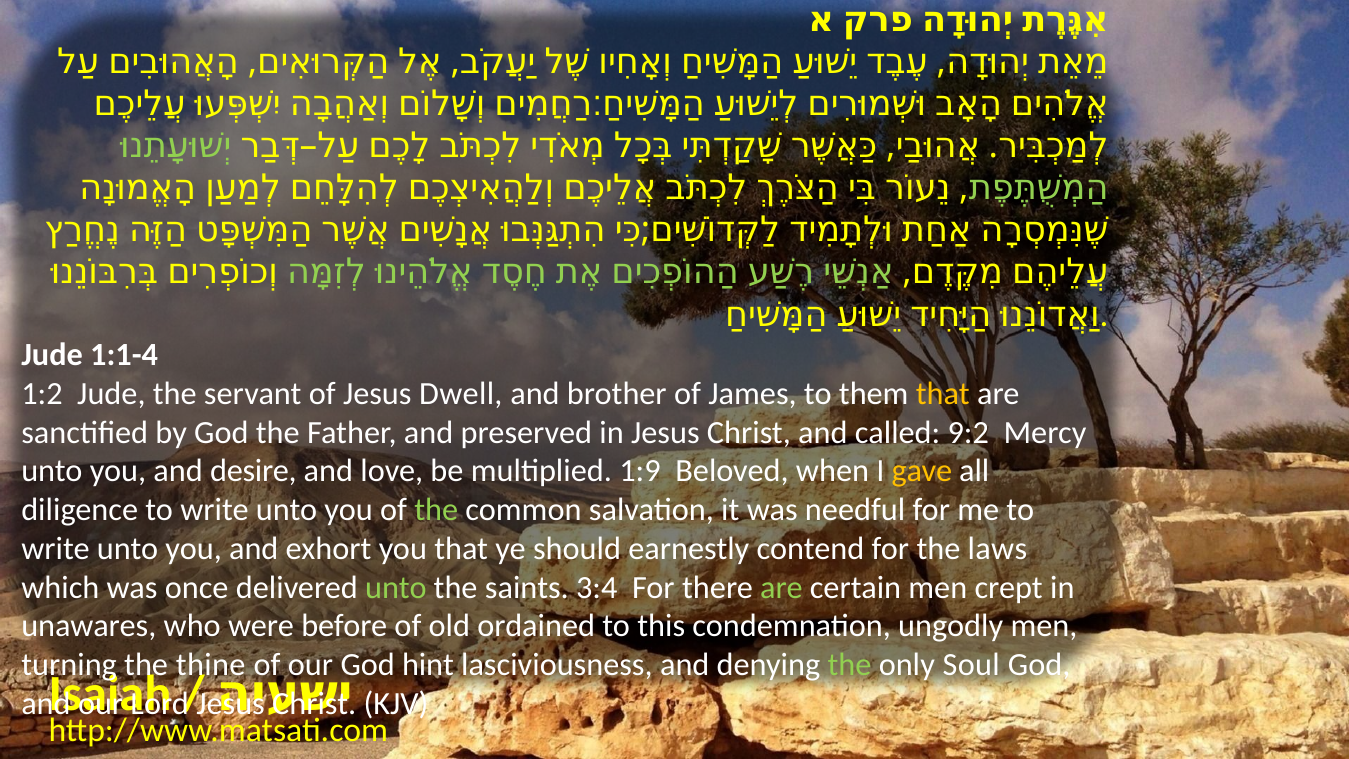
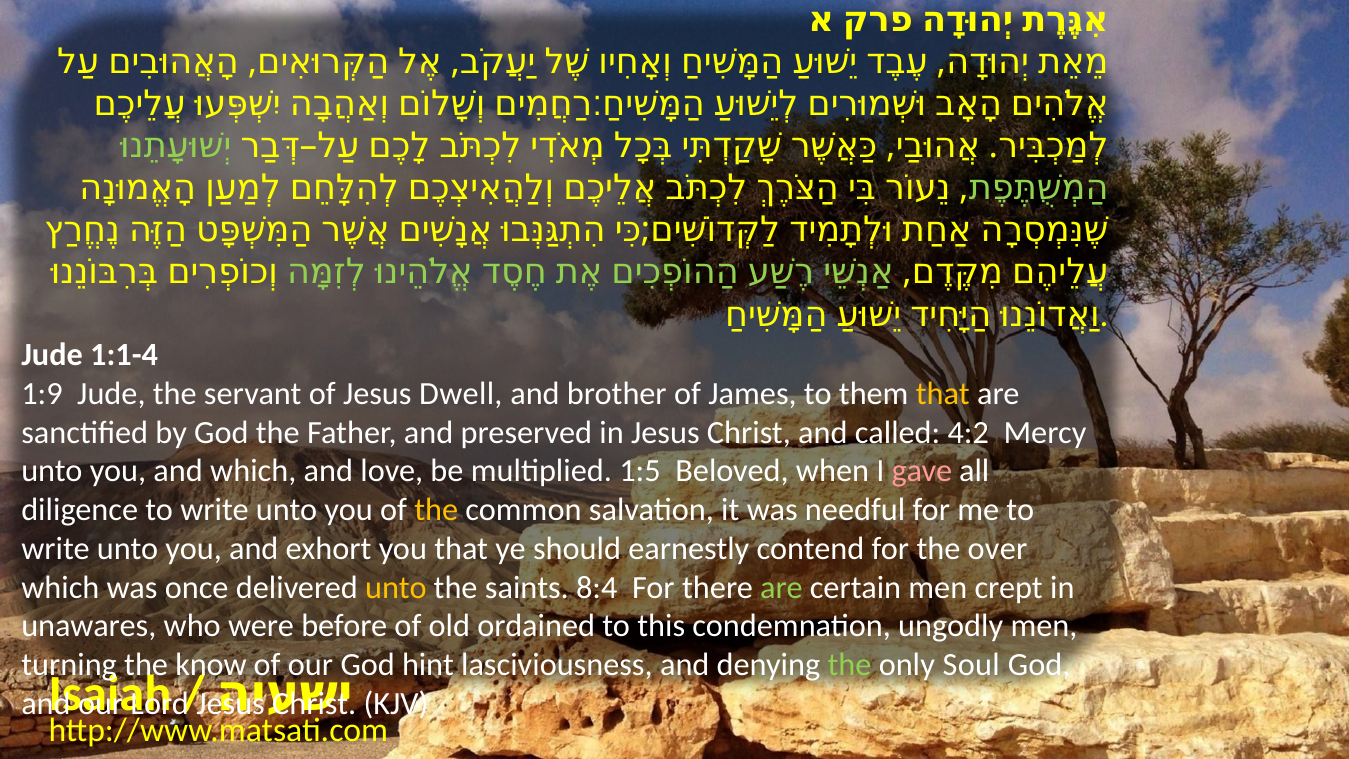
1:2: 1:2 -> 1:9
9:2: 9:2 -> 4:2
and desire: desire -> which
1:9: 1:9 -> 1:5
gave colour: yellow -> pink
the at (436, 510) colour: light green -> yellow
laws: laws -> over
unto at (396, 587) colour: light green -> yellow
3:4: 3:4 -> 8:4
thine: thine -> know
